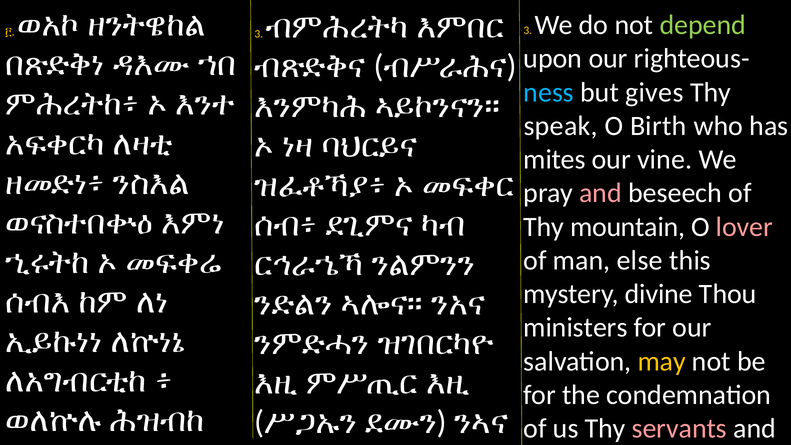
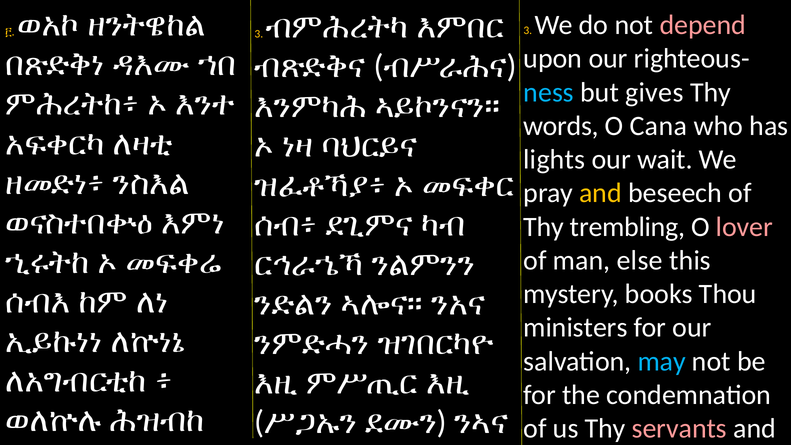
depend colour: light green -> pink
speak: speak -> words
Birth: Birth -> Cana
mites: mites -> lights
vine: vine -> wait
and at (600, 193) colour: pink -> yellow
mountain: mountain -> trembling
divine: divine -> books
may colour: yellow -> light blue
